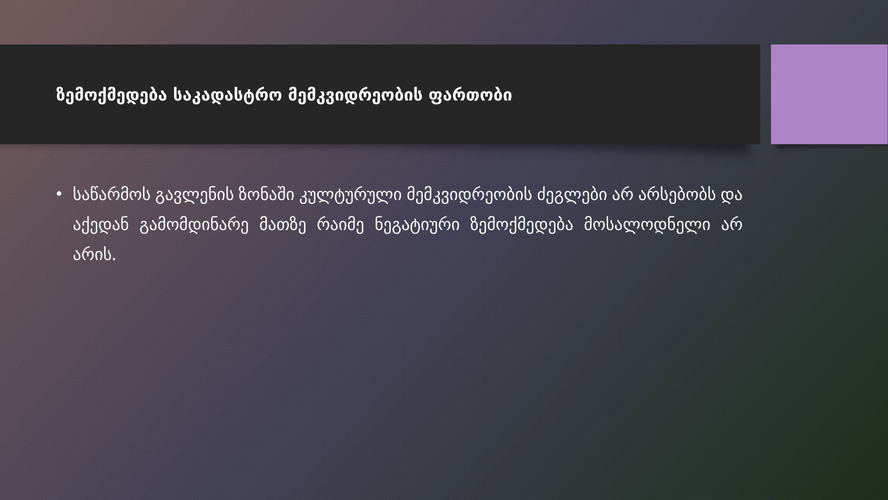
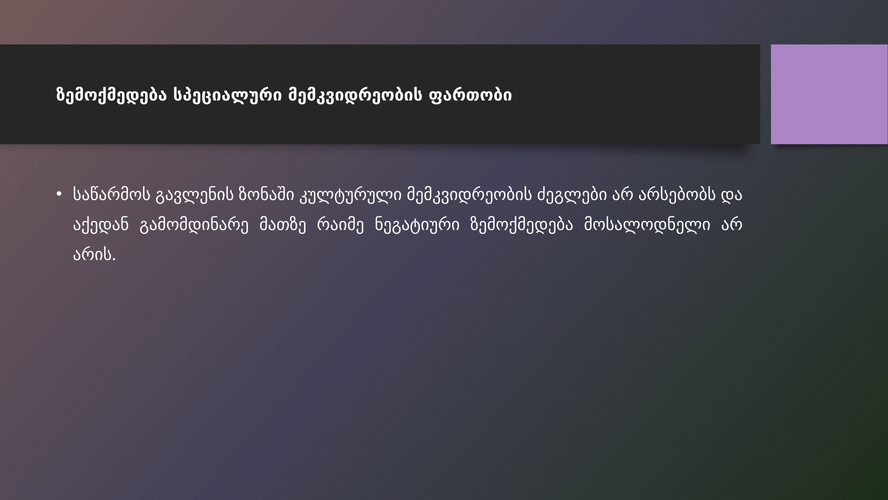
საკადასტრო: საკადასტრო -> სპეციალური
